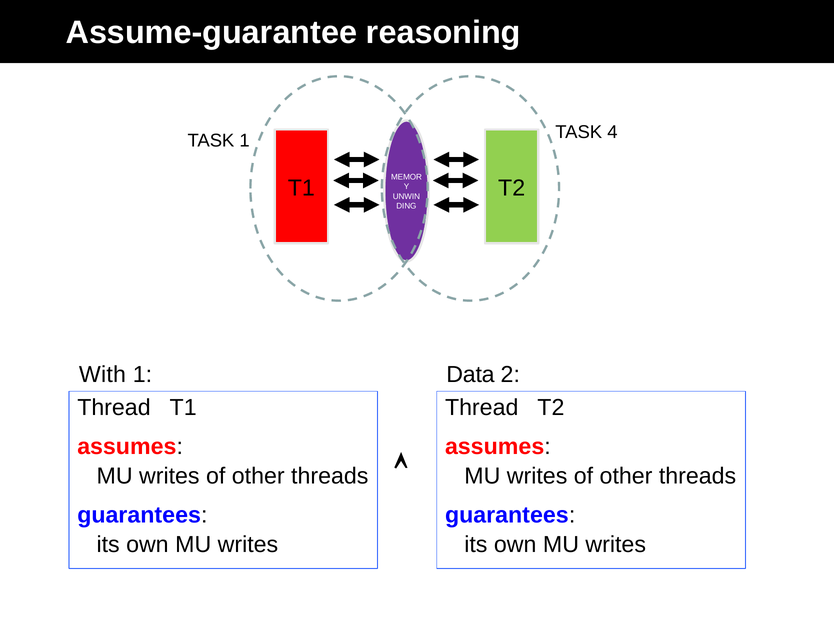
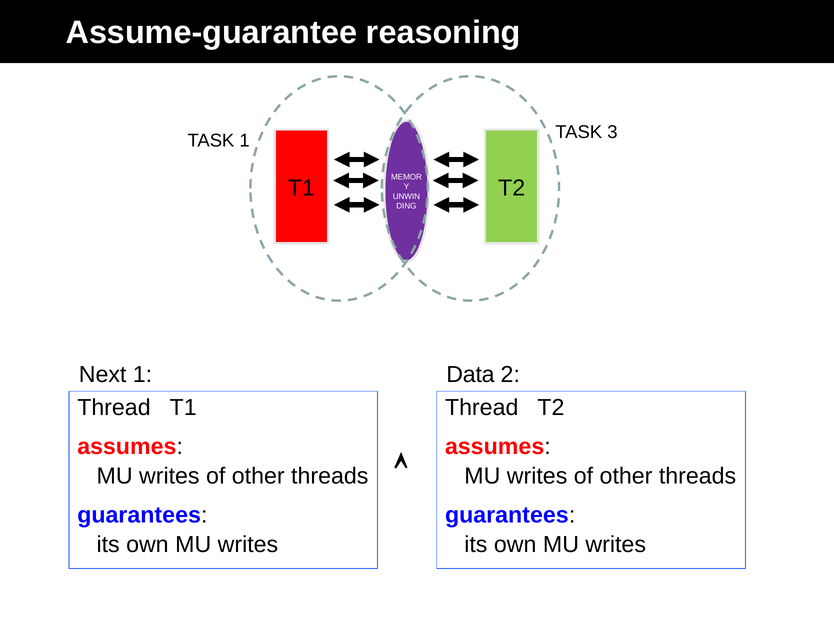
4: 4 -> 3
With: With -> Next
